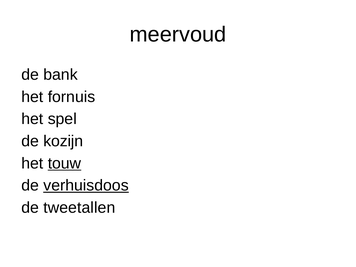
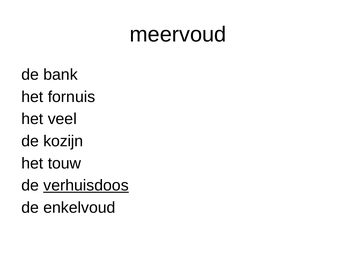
spel: spel -> veel
touw underline: present -> none
tweetallen: tweetallen -> enkelvoud
